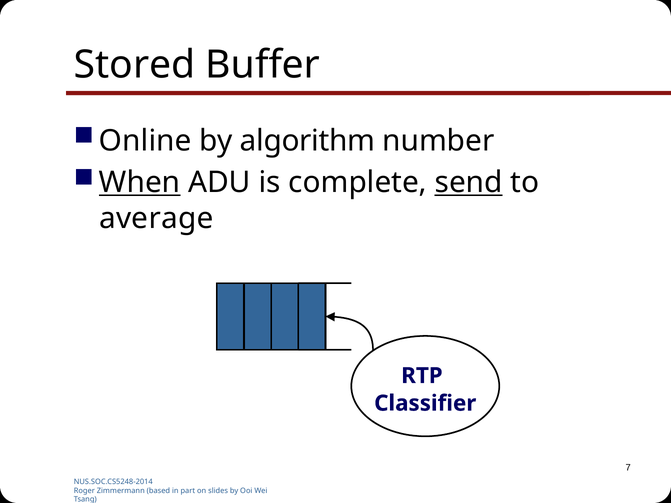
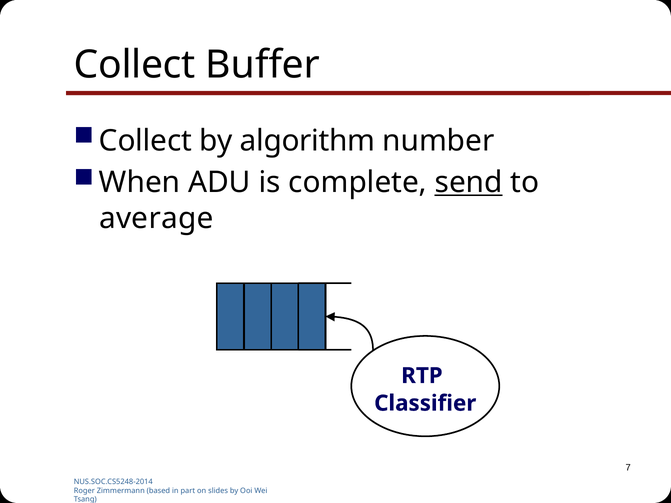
Stored at (135, 65): Stored -> Collect
Online at (145, 141): Online -> Collect
When underline: present -> none
